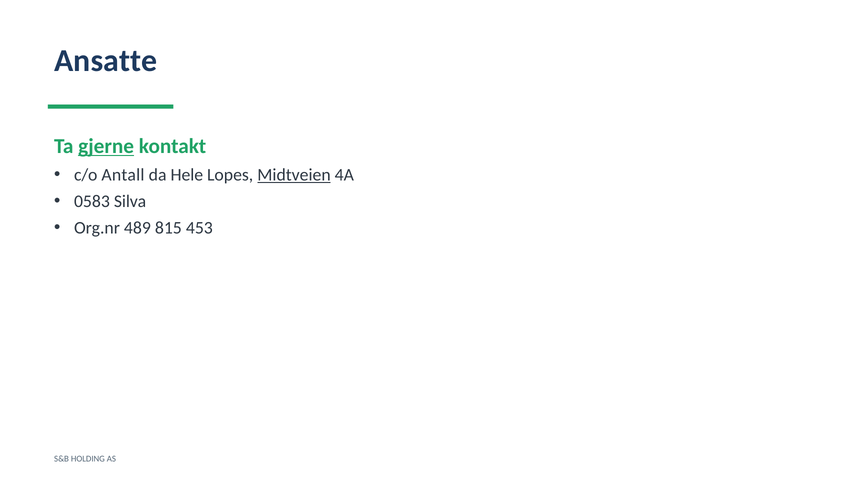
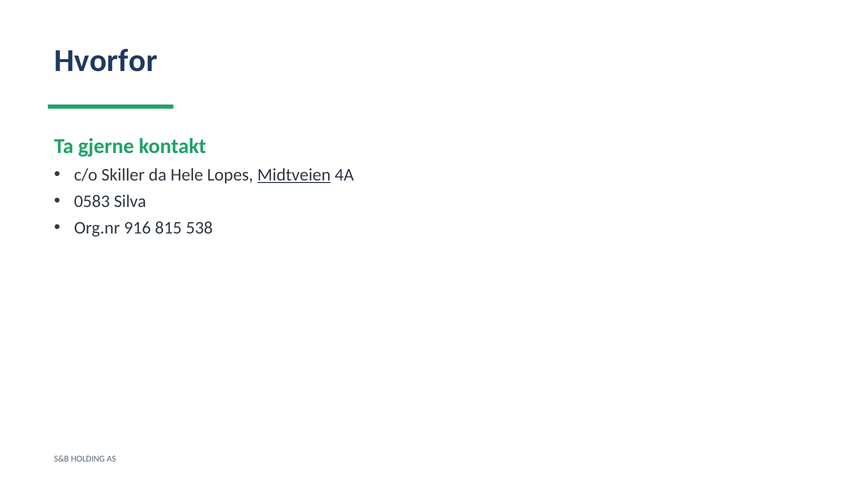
Ansatte: Ansatte -> Hvorfor
gjerne underline: present -> none
Antall: Antall -> Skiller
489: 489 -> 916
453: 453 -> 538
